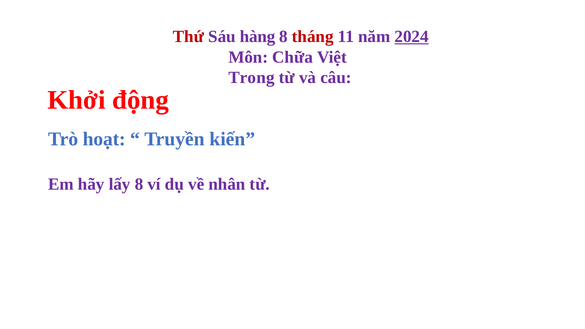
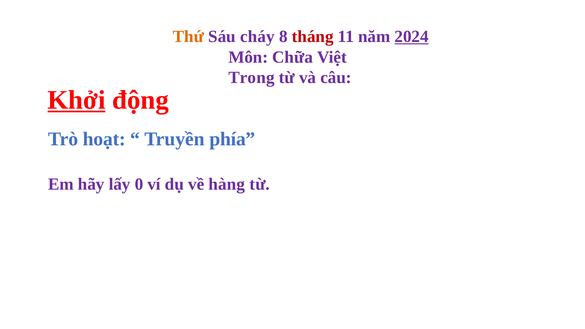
Thứ colour: red -> orange
hàng: hàng -> cháy
Khởi underline: none -> present
kiến: kiến -> phía
lấy 8: 8 -> 0
nhân: nhân -> hàng
